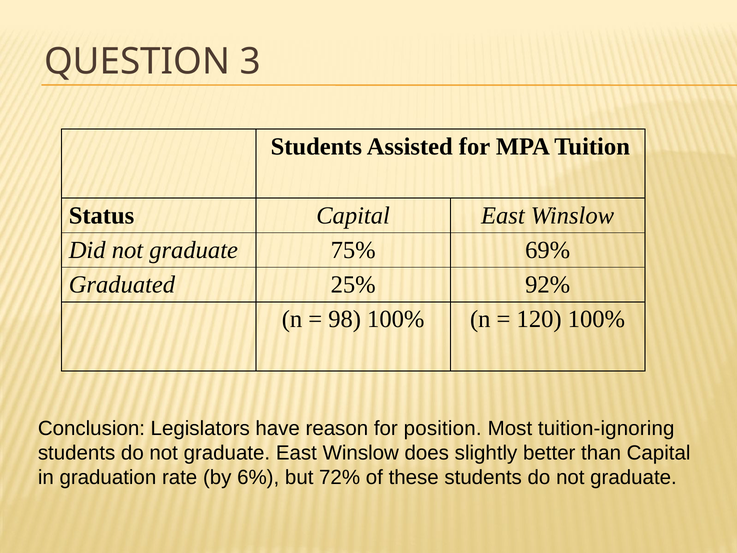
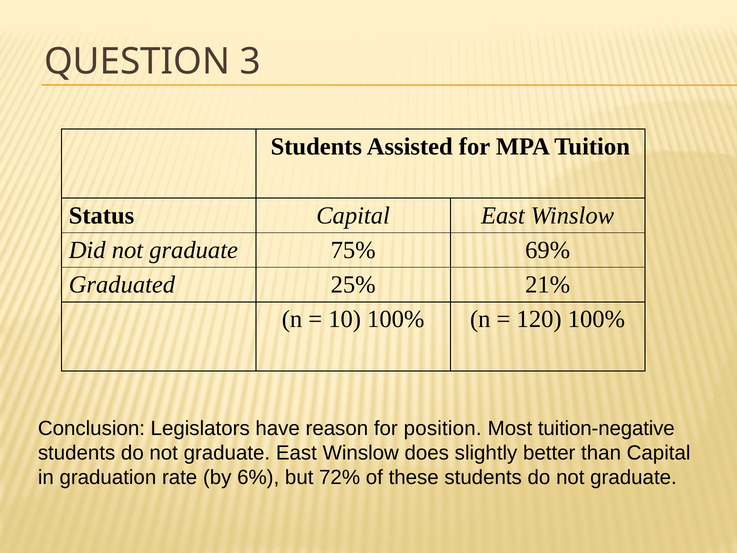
92%: 92% -> 21%
98: 98 -> 10
tuition-ignoring: tuition-ignoring -> tuition-negative
